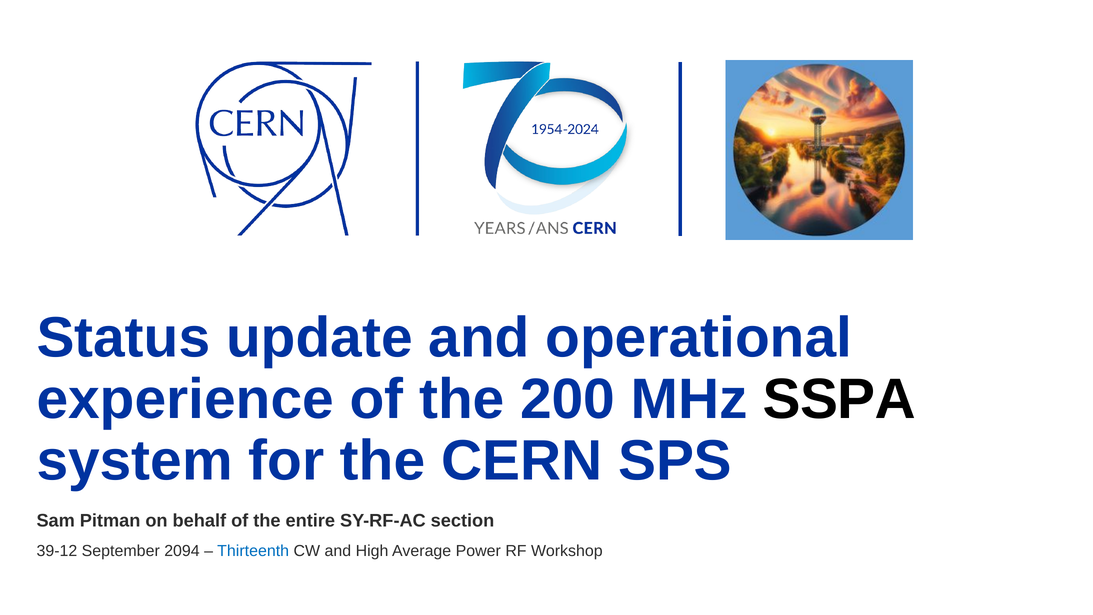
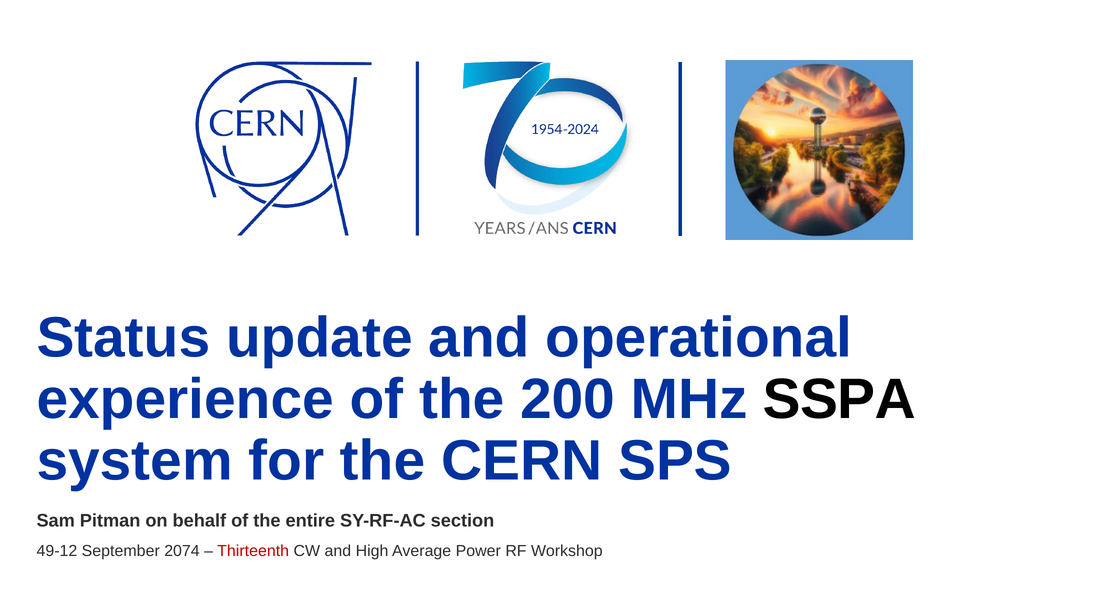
39-12: 39-12 -> 49-12
2094: 2094 -> 2074
Thirteenth colour: blue -> red
